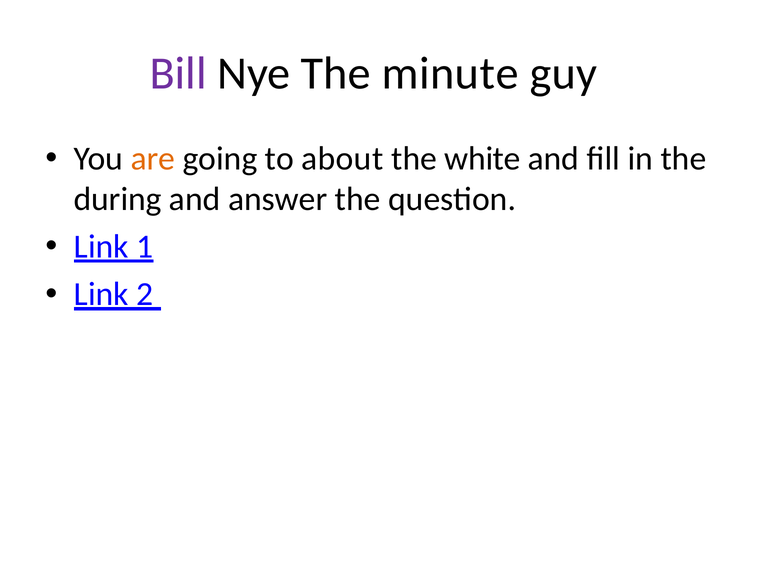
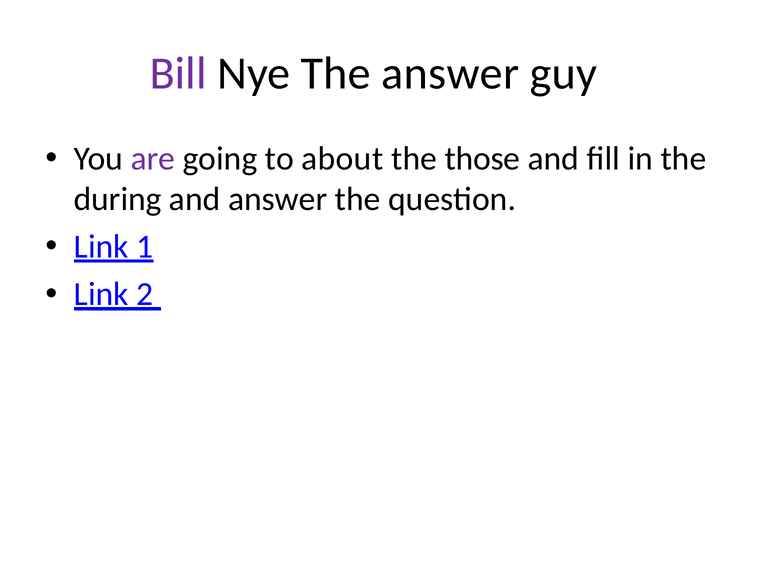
The minute: minute -> answer
are colour: orange -> purple
white: white -> those
